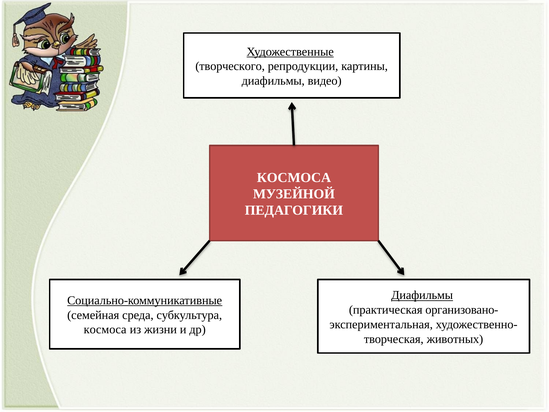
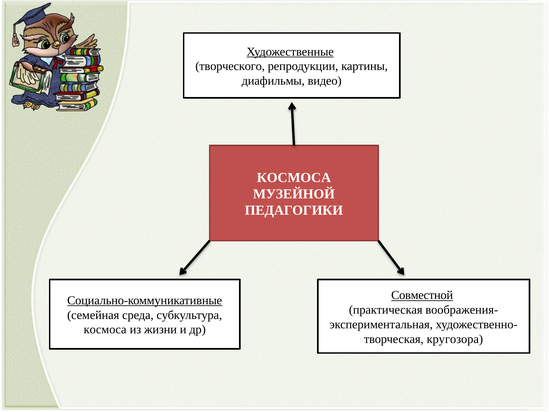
Диафильмы at (422, 295): Диафильмы -> Совместной
организовано-: организовано- -> воображения-
животных: животных -> кругозора
